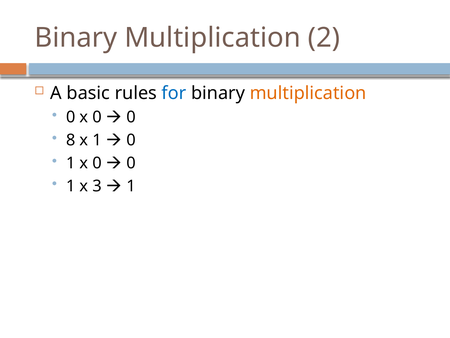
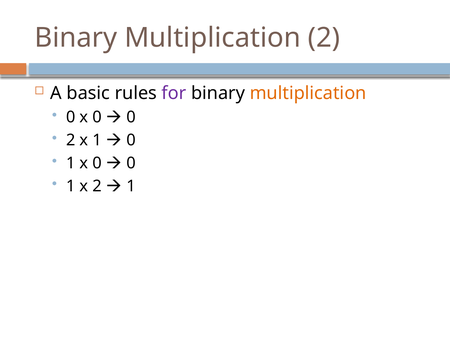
for colour: blue -> purple
8 at (71, 140): 8 -> 2
x 3: 3 -> 2
